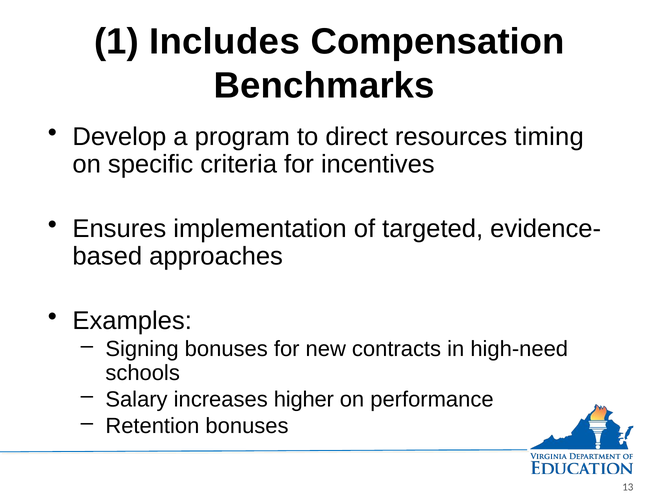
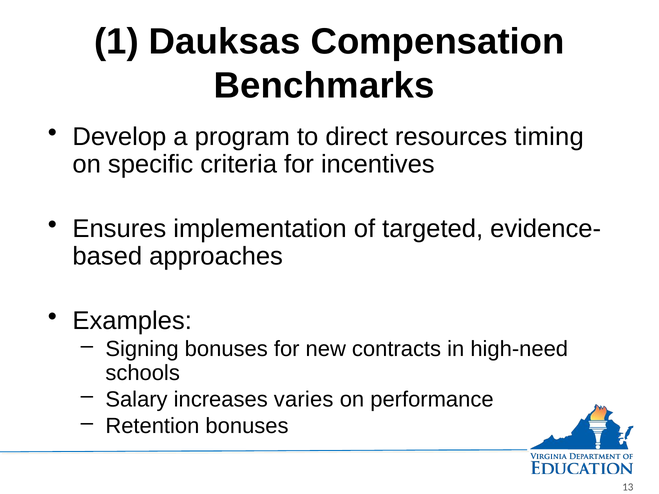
Includes: Includes -> Dauksas
higher: higher -> varies
